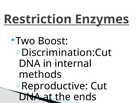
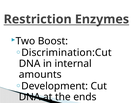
methods: methods -> amounts
Reproductive: Reproductive -> Development
